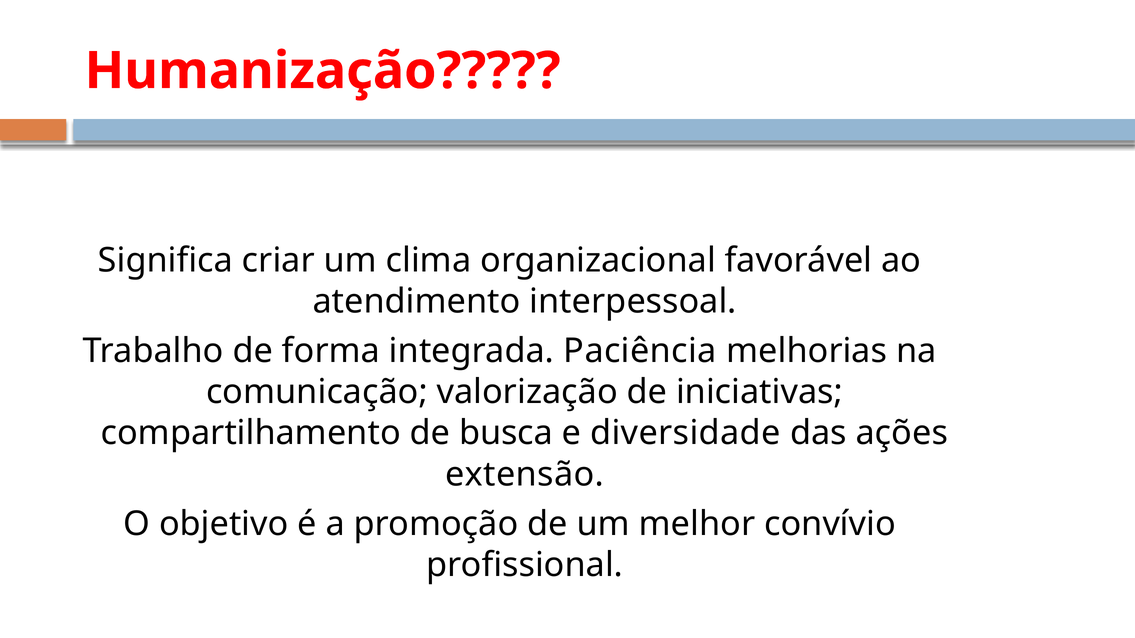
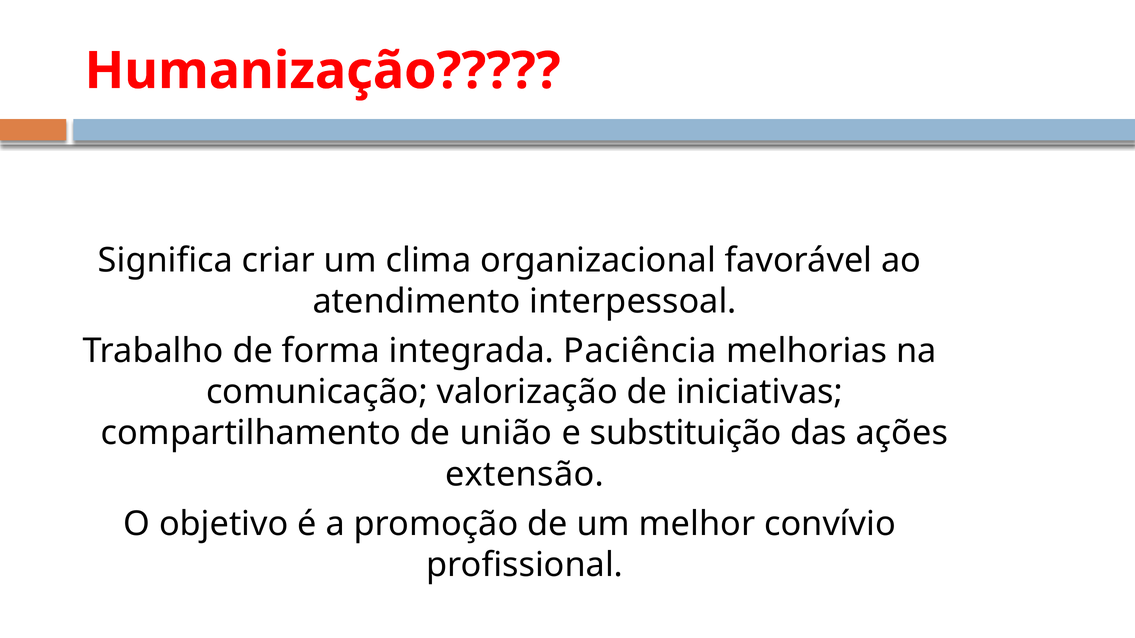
busca: busca -> união
diversidade: diversidade -> substituição
